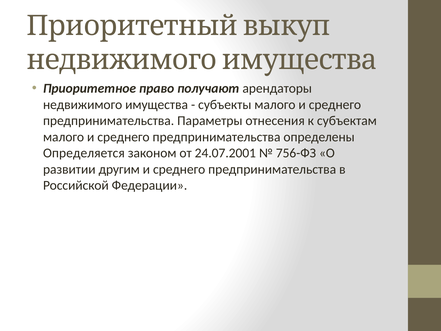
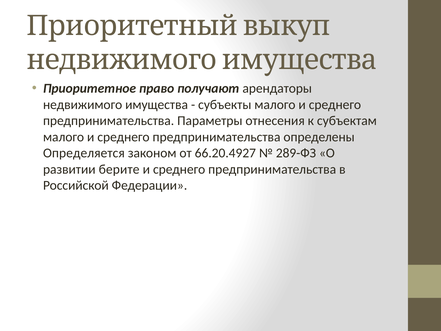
24.07.2001: 24.07.2001 -> 66.20.4927
756-ФЗ: 756-ФЗ -> 289-ФЗ
другим: другим -> берите
